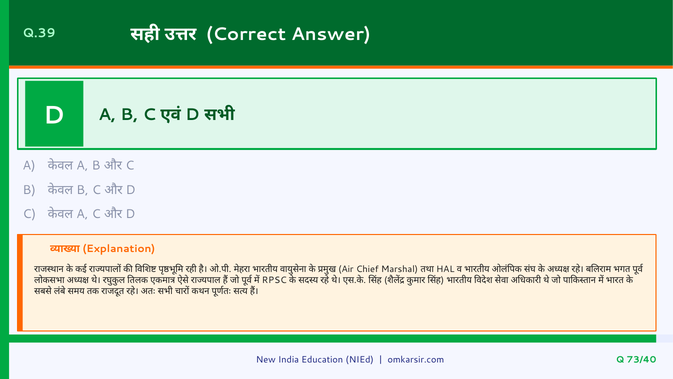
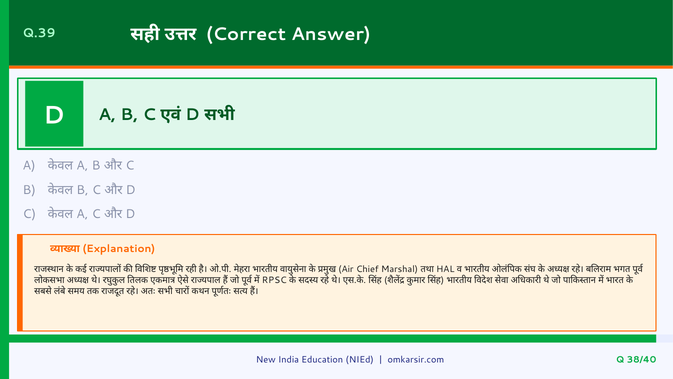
73/40: 73/40 -> 38/40
